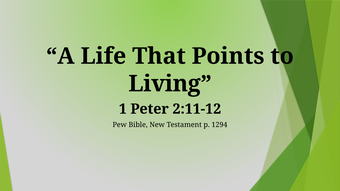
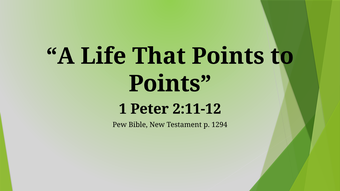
Living at (170, 84): Living -> Points
